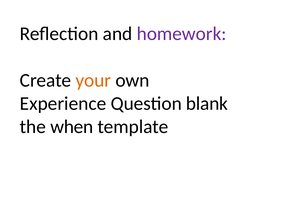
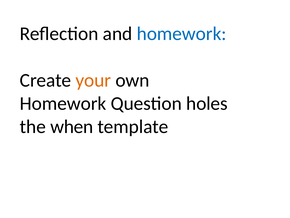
homework at (182, 34) colour: purple -> blue
Experience at (63, 103): Experience -> Homework
blank: blank -> holes
